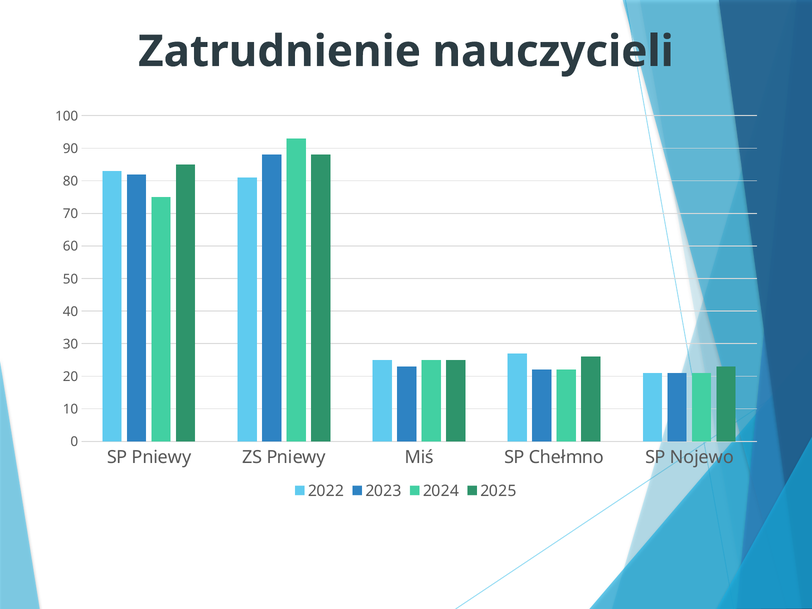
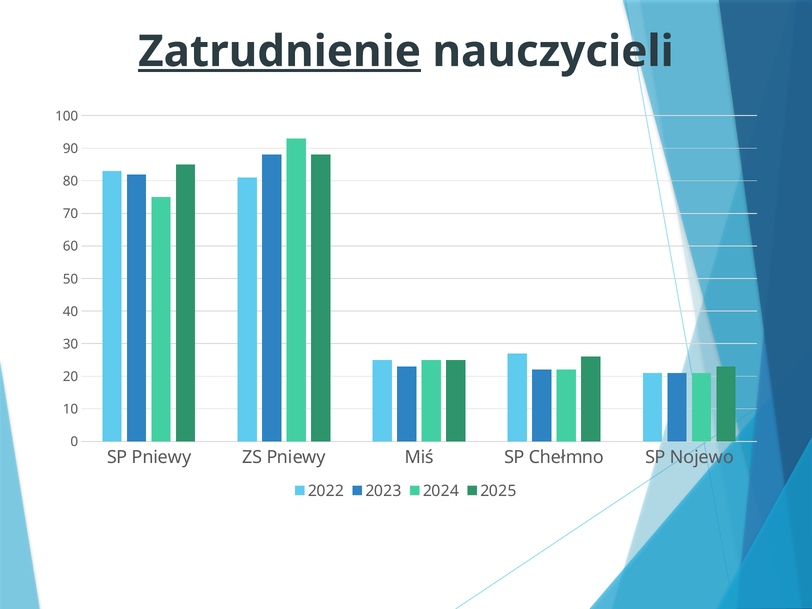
Zatrudnienie underline: none -> present
